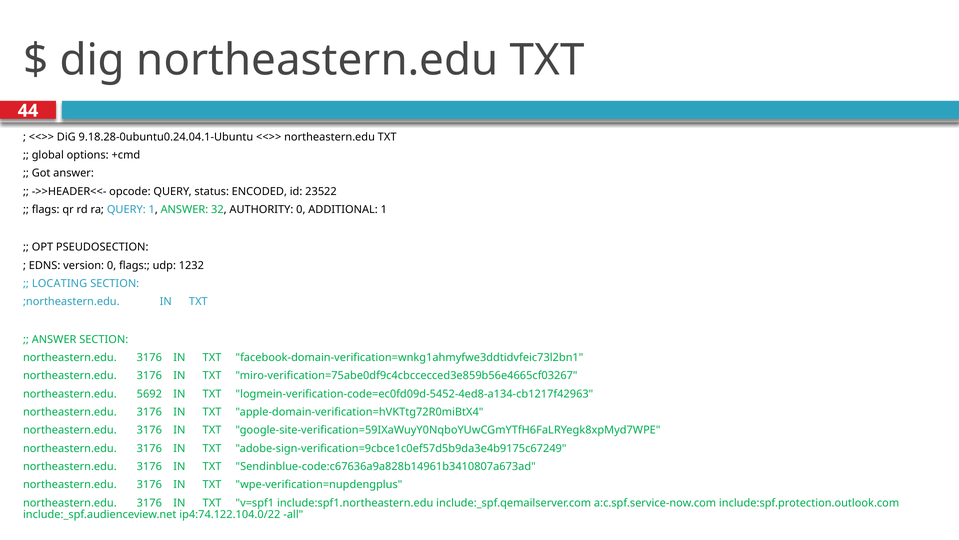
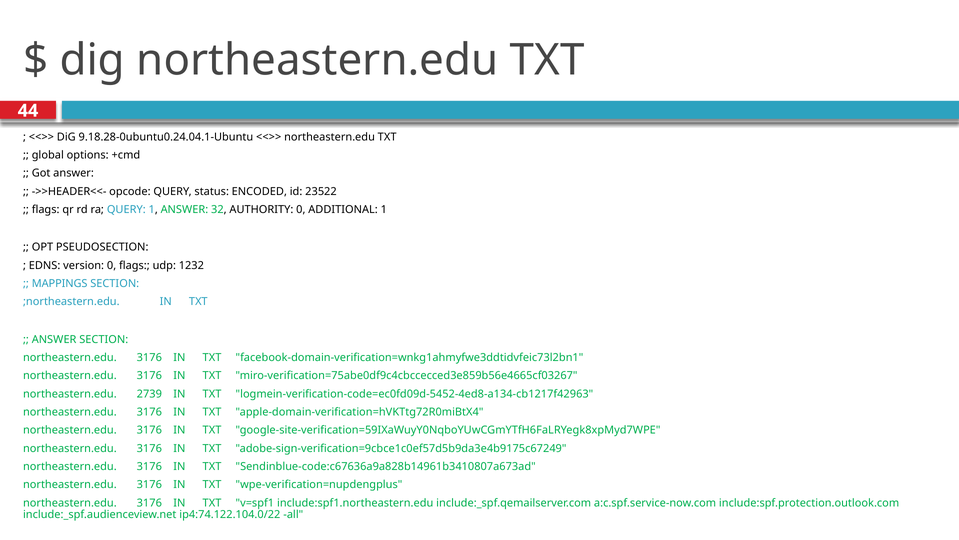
LOCATING: LOCATING -> MAPPINGS
5692: 5692 -> 2739
